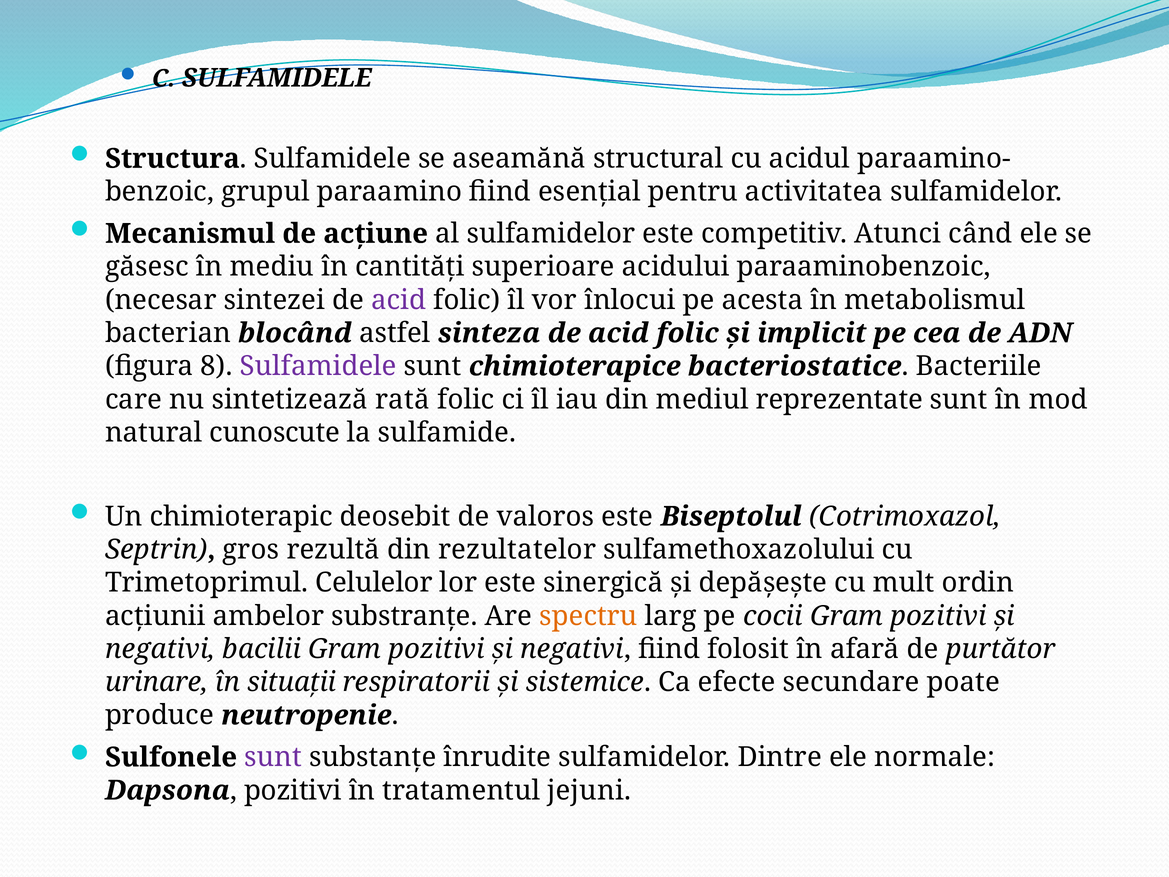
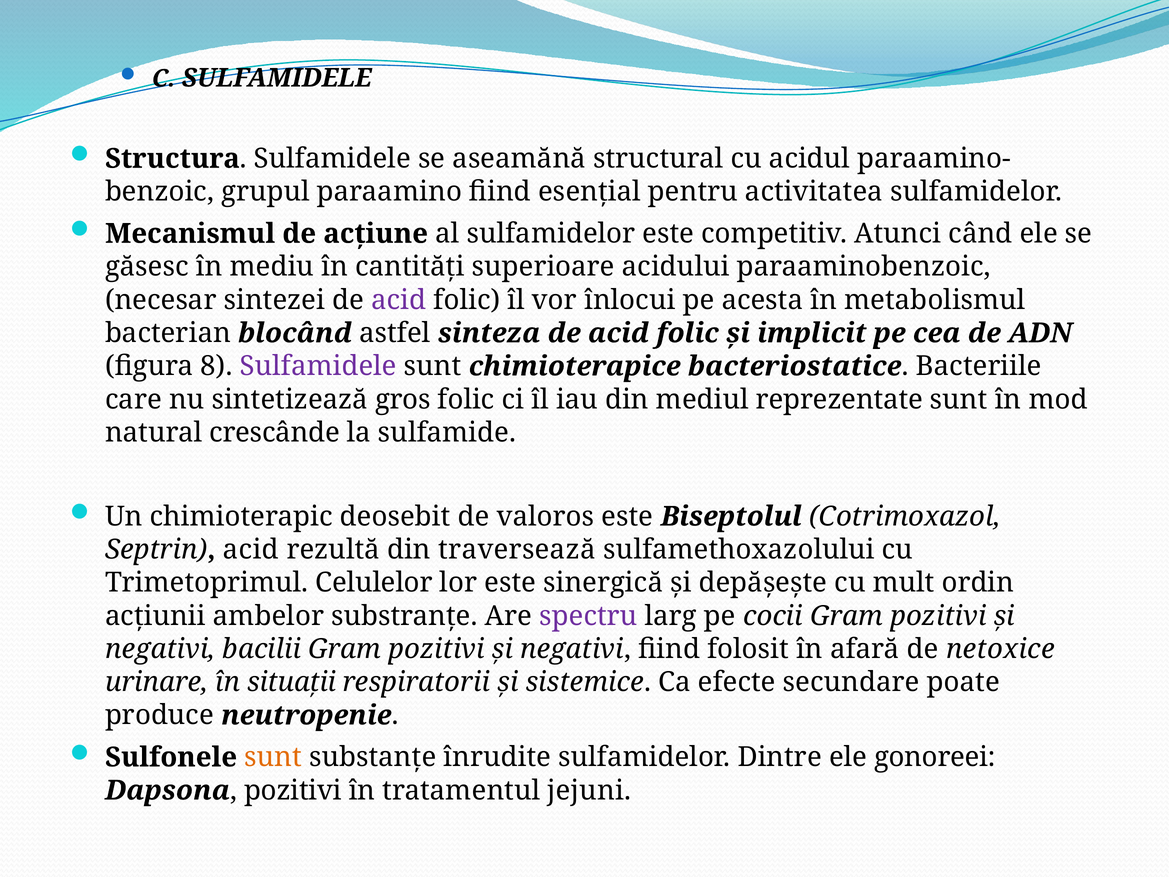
rată: rată -> gros
cunoscute: cunoscute -> crescânde
Septrin gros: gros -> acid
rezultatelor: rezultatelor -> traversează
spectru colour: orange -> purple
purtător: purtător -> netoxice
sunt at (273, 757) colour: purple -> orange
normale: normale -> gonoreei
